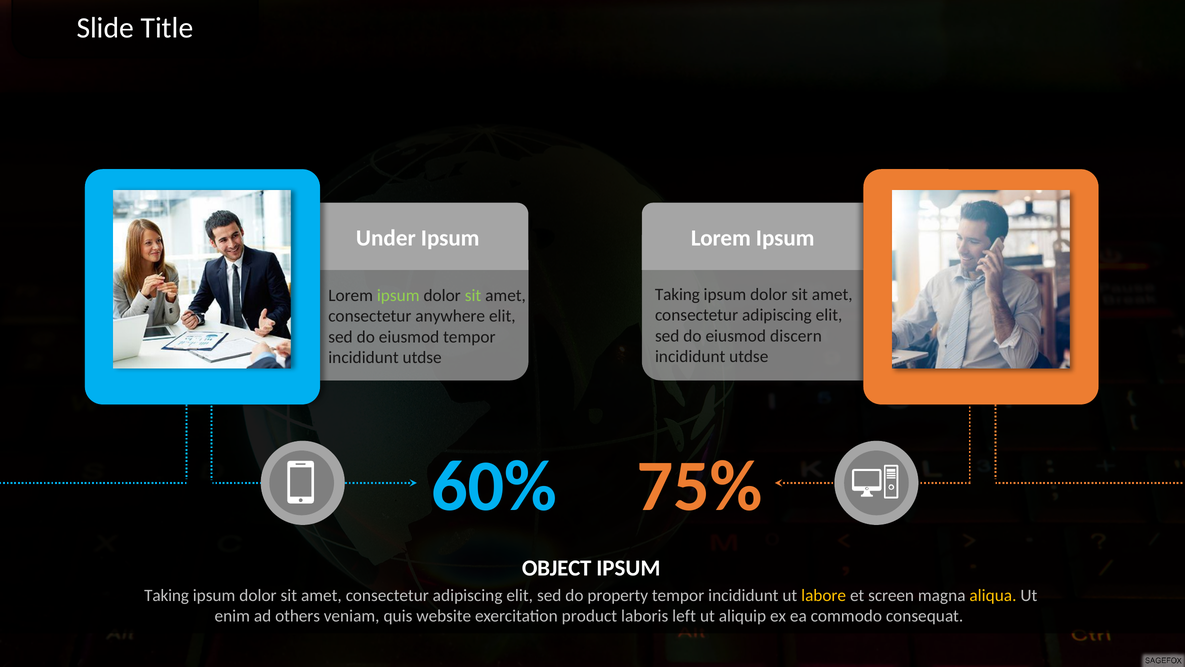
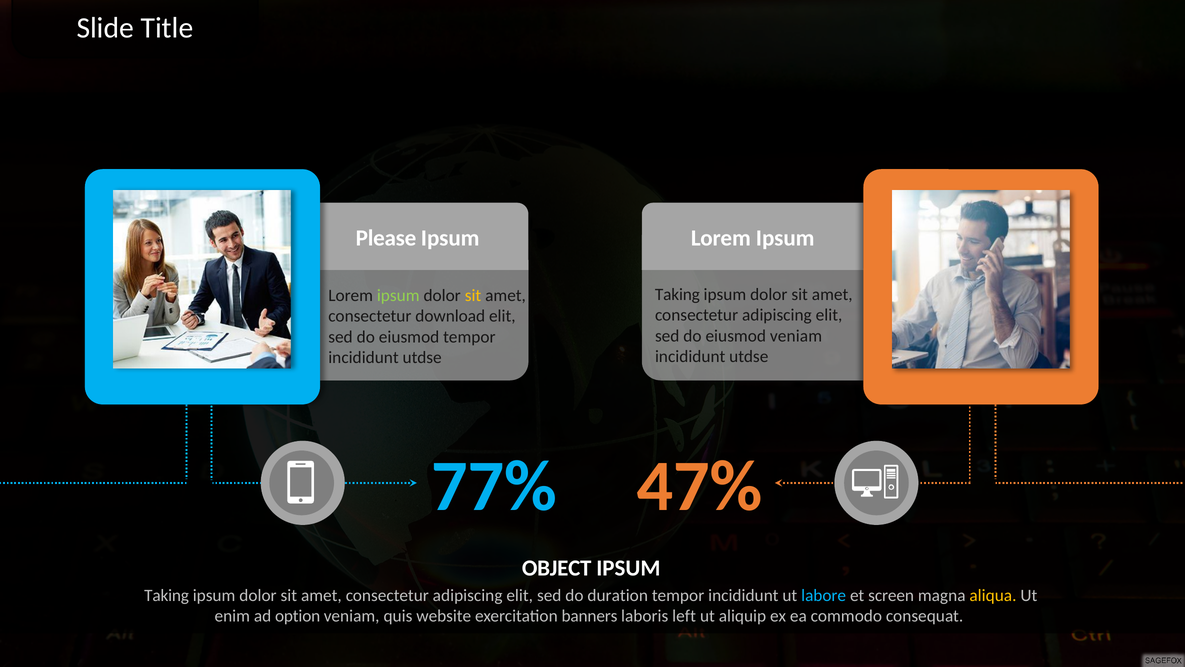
Under: Under -> Please
sit at (473, 295) colour: light green -> yellow
anywhere: anywhere -> download
eiusmod discern: discern -> veniam
60%: 60% -> 77%
75%: 75% -> 47%
property: property -> duration
labore colour: yellow -> light blue
others: others -> option
product: product -> banners
